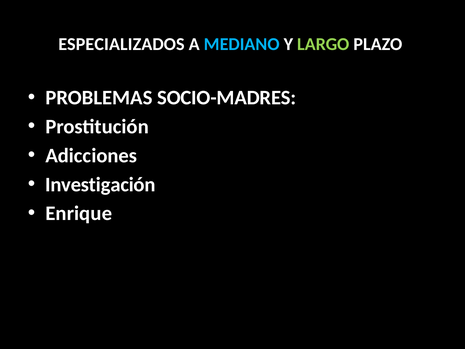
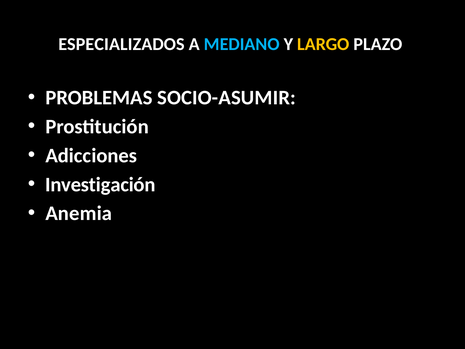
LARGO colour: light green -> yellow
SOCIO-MADRES: SOCIO-MADRES -> SOCIO-ASUMIR
Enrique: Enrique -> Anemia
